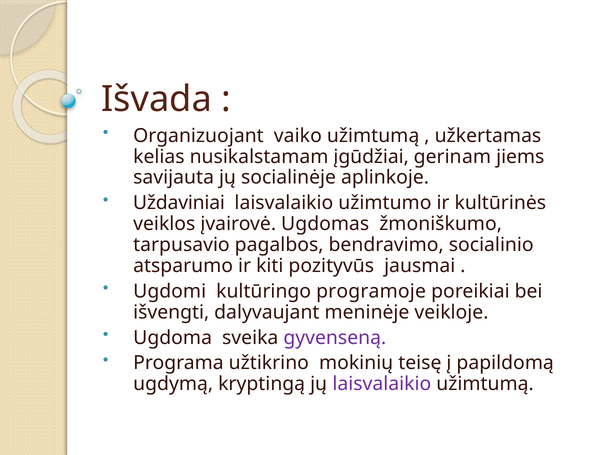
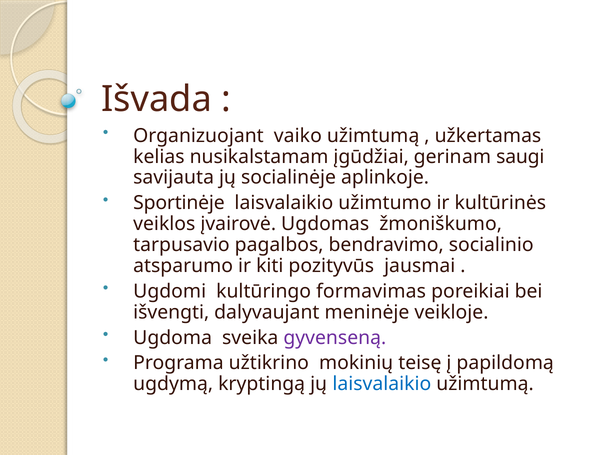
jiems: jiems -> saugi
Uždaviniai: Uždaviniai -> Sportinėje
programoje: programoje -> formavimas
laisvalaikio at (382, 384) colour: purple -> blue
